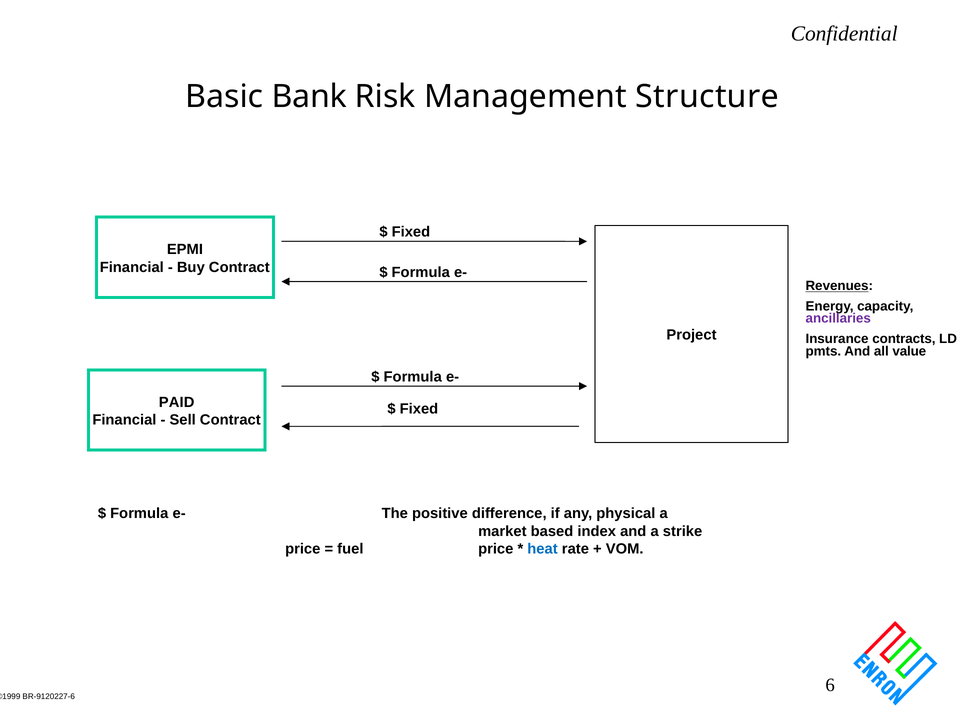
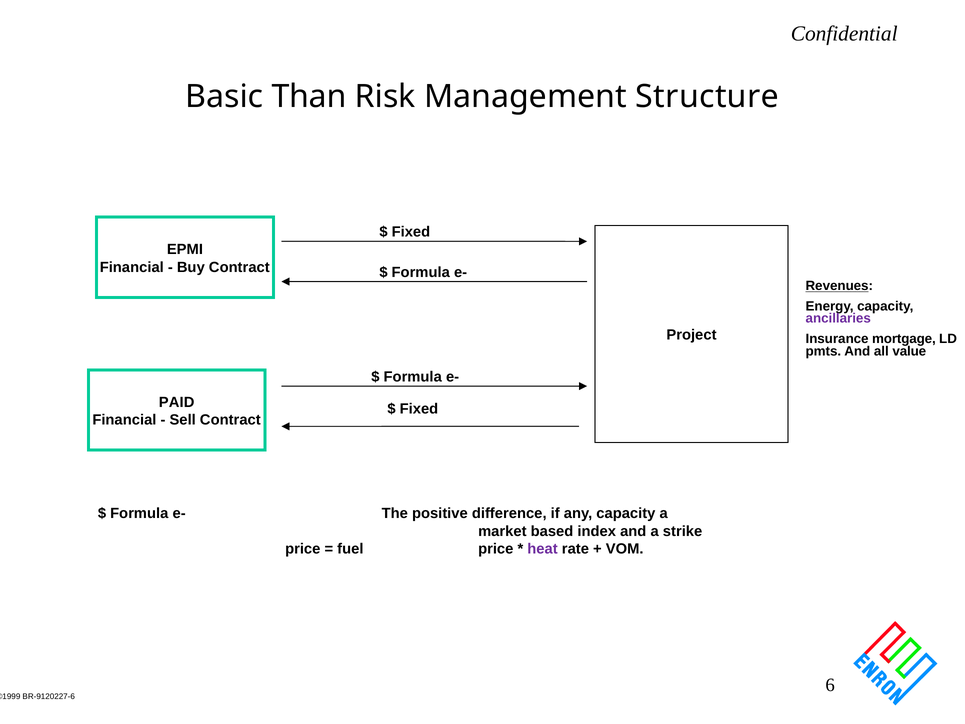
Bank: Bank -> Than
contracts: contracts -> mortgage
any physical: physical -> capacity
heat colour: blue -> purple
